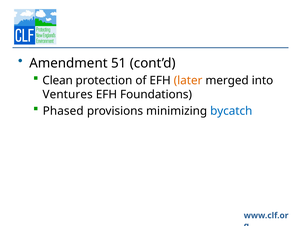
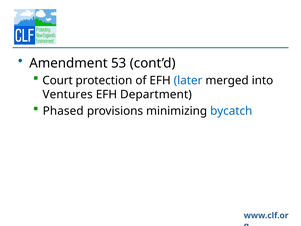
51: 51 -> 53
Clean: Clean -> Court
later colour: orange -> blue
Foundations: Foundations -> Department
